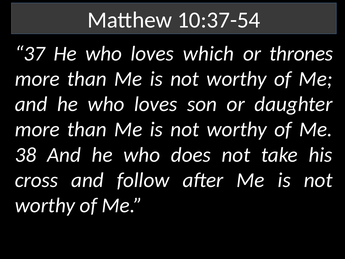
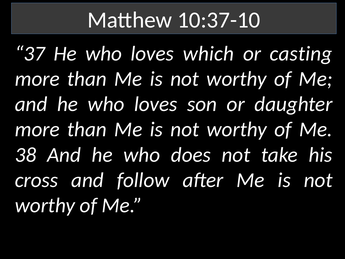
10:37-54: 10:37-54 -> 10:37-10
thrones: thrones -> casting
